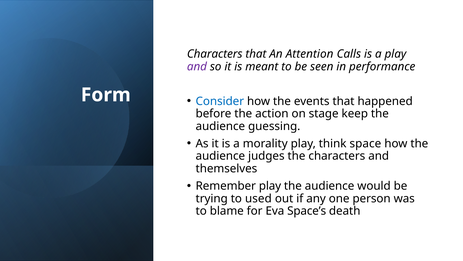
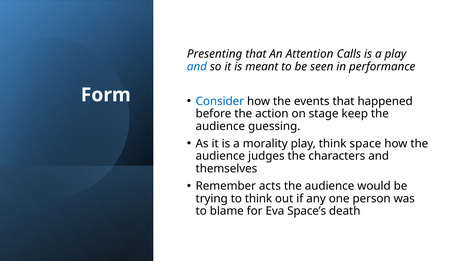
Characters at (215, 54): Characters -> Presenting
and at (197, 66) colour: purple -> blue
Remember play: play -> acts
to used: used -> think
